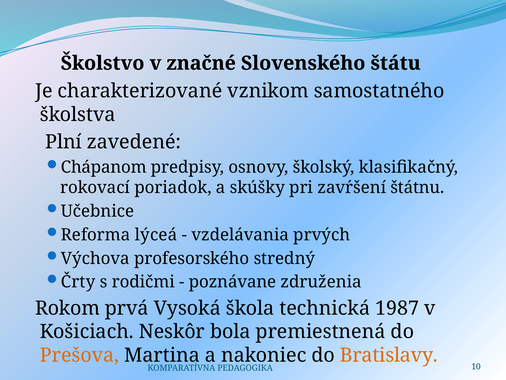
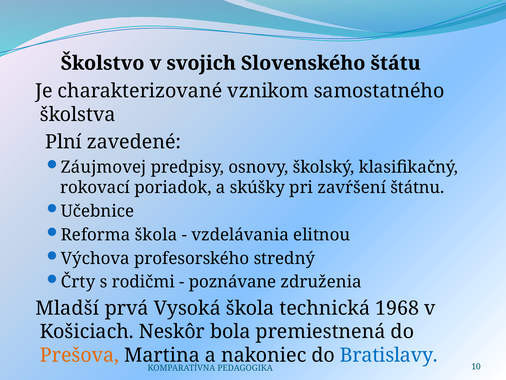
značné: značné -> svojich
Chápanom: Chápanom -> Záujmovej
Reforma lýceá: lýceá -> škola
prvých: prvých -> elitnou
Rokom: Rokom -> Mladší
1987: 1987 -> 1968
Bratislavy colour: orange -> blue
